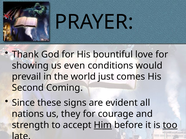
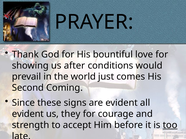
even: even -> after
nations at (28, 114): nations -> evident
Him underline: present -> none
